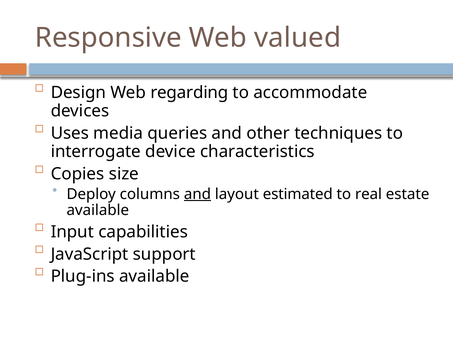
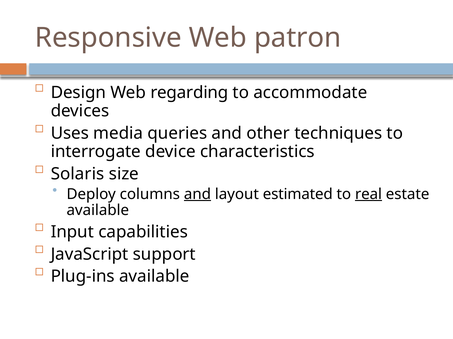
valued: valued -> patron
Copies: Copies -> Solaris
real underline: none -> present
